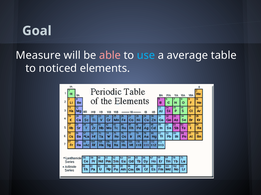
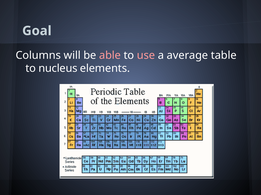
Measure: Measure -> Columns
use colour: light blue -> pink
noticed: noticed -> nucleus
